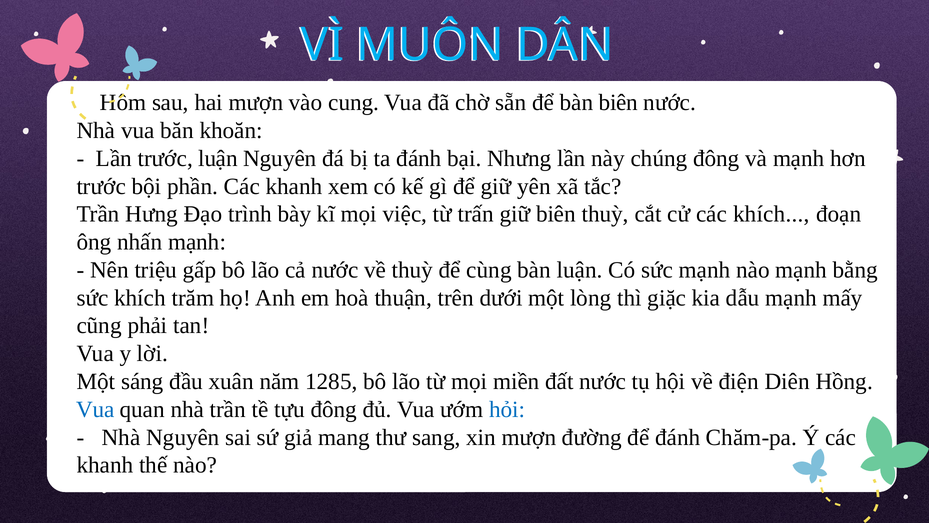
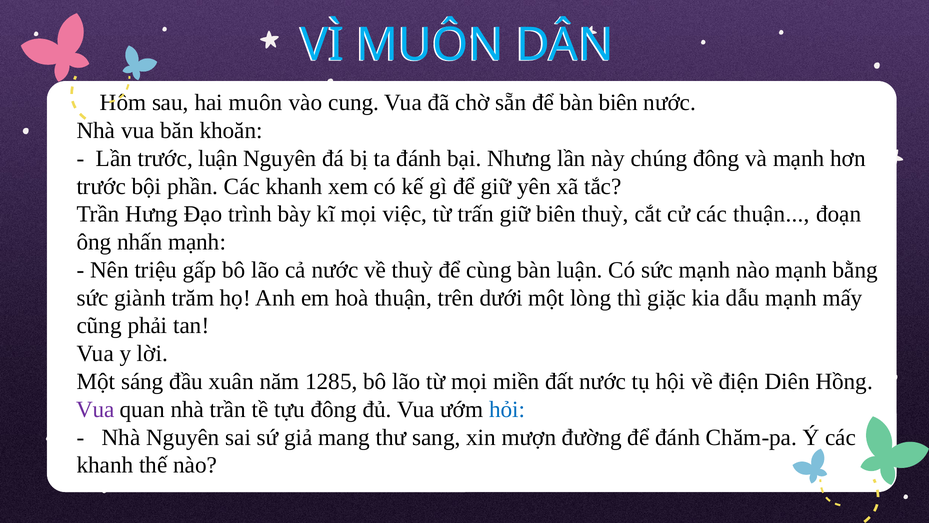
hai mượn: mượn -> muôn
các khích: khích -> thuận
sức khích: khích -> giành
Vua at (95, 409) colour: blue -> purple
